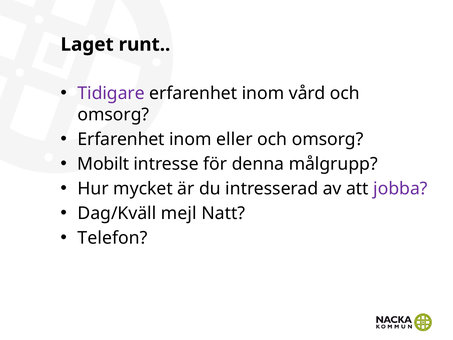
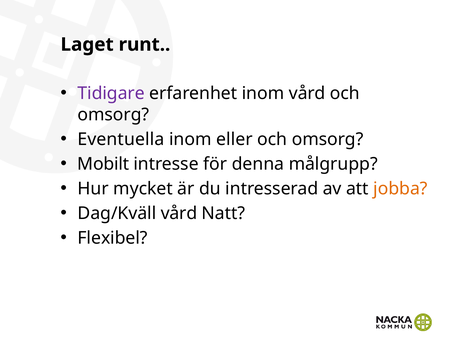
Erfarenhet at (121, 139): Erfarenhet -> Eventuella
jobba colour: purple -> orange
Dag/Kväll mejl: mejl -> vård
Telefon: Telefon -> Flexibel
